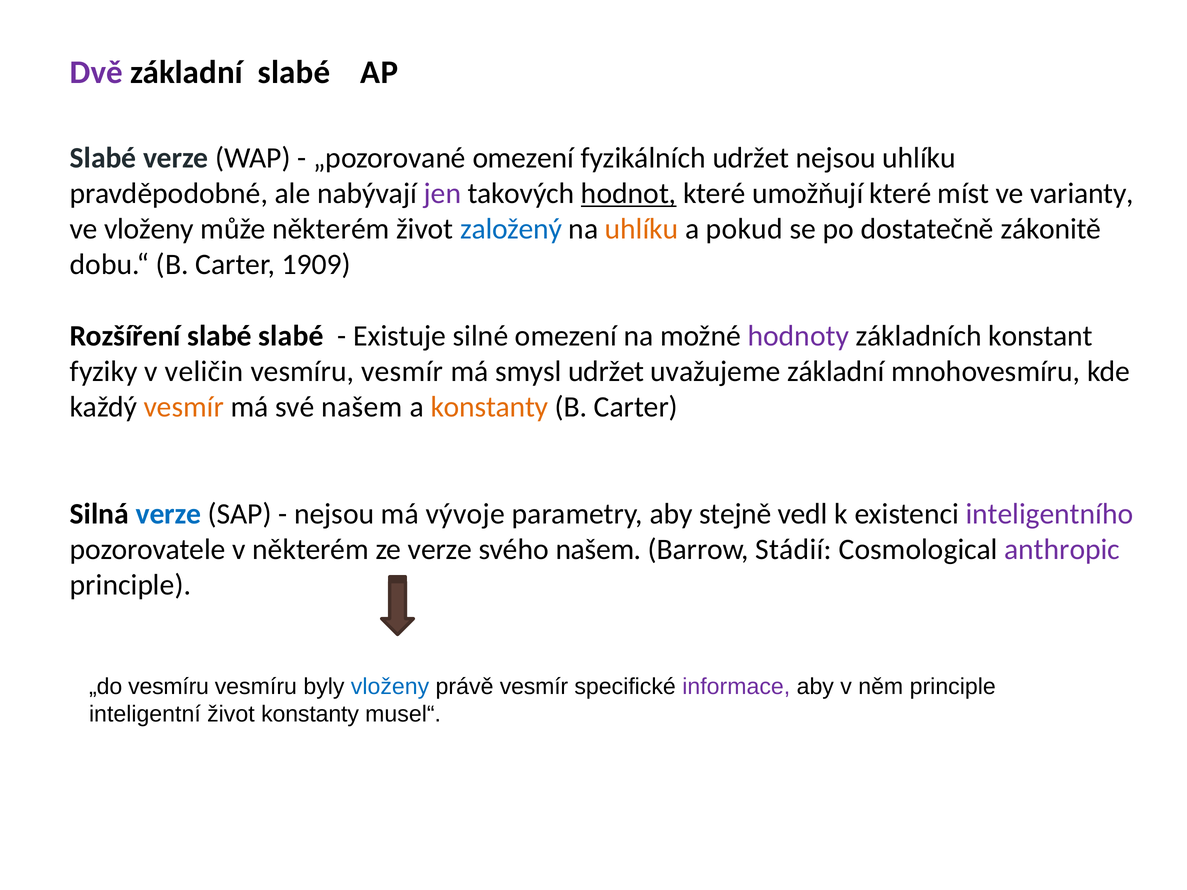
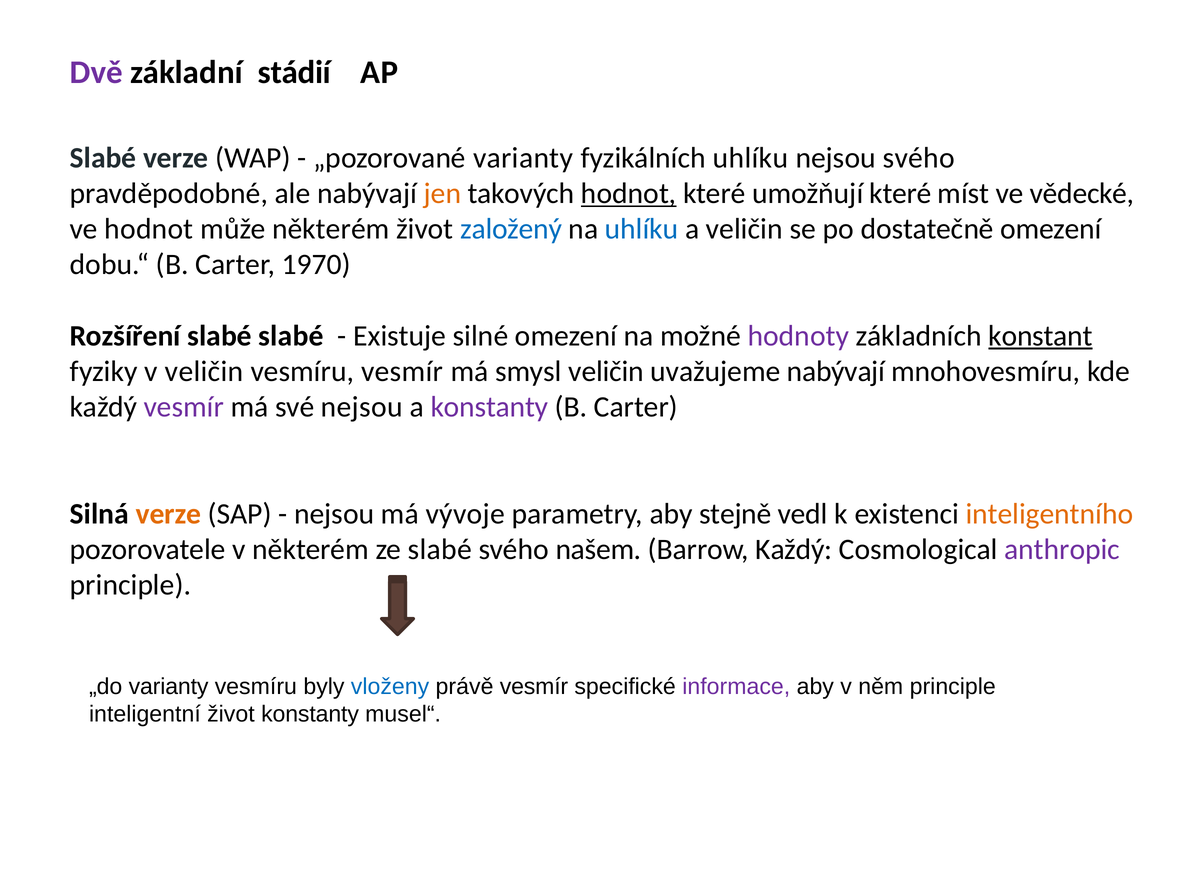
základní slabé: slabé -> stádií
„pozorované omezení: omezení -> varianty
fyzikálních udržet: udržet -> uhlíku
nejsou uhlíku: uhlíku -> svého
jen colour: purple -> orange
varianty: varianty -> vědecké
ve vloženy: vloženy -> hodnot
uhlíku at (642, 229) colour: orange -> blue
a pokud: pokud -> veličin
dostatečně zákonitě: zákonitě -> omezení
1909: 1909 -> 1970
konstant underline: none -> present
smysl udržet: udržet -> veličin
uvažujeme základní: základní -> nabývají
vesmír at (184, 407) colour: orange -> purple
své našem: našem -> nejsou
konstanty at (489, 407) colour: orange -> purple
verze at (168, 514) colour: blue -> orange
inteligentního colour: purple -> orange
ze verze: verze -> slabé
Barrow Stádií: Stádií -> Každý
„do vesmíru: vesmíru -> varianty
